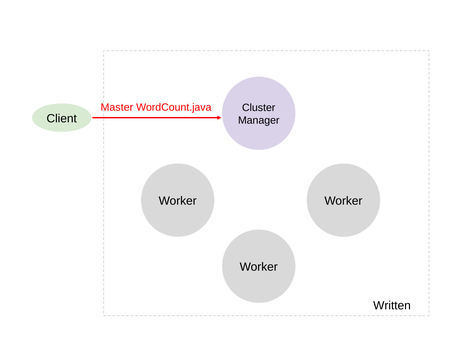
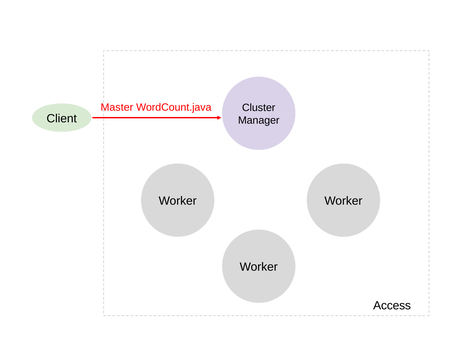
Written: Written -> Access
